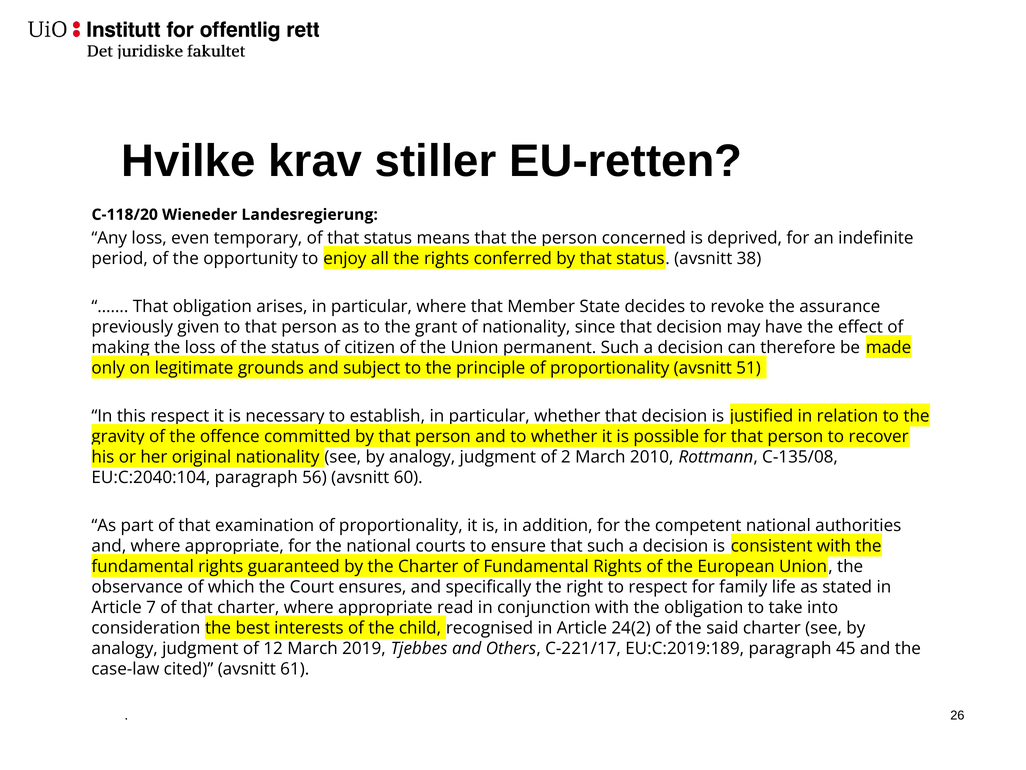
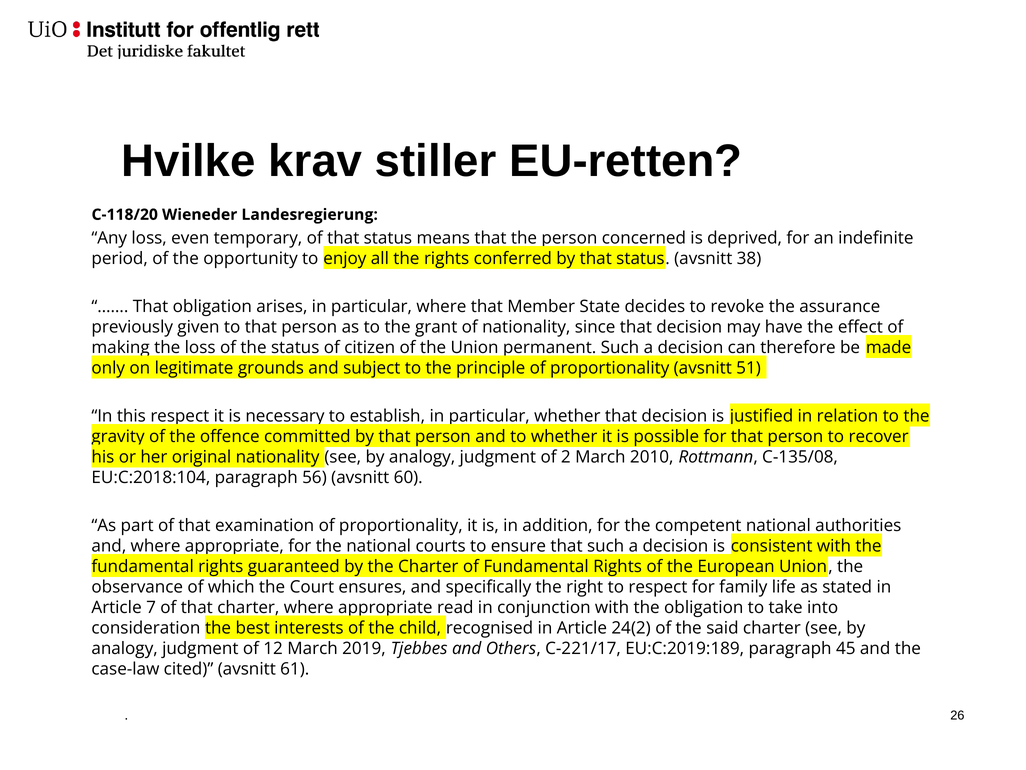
EU:C:2040:104: EU:C:2040:104 -> EU:C:2018:104
